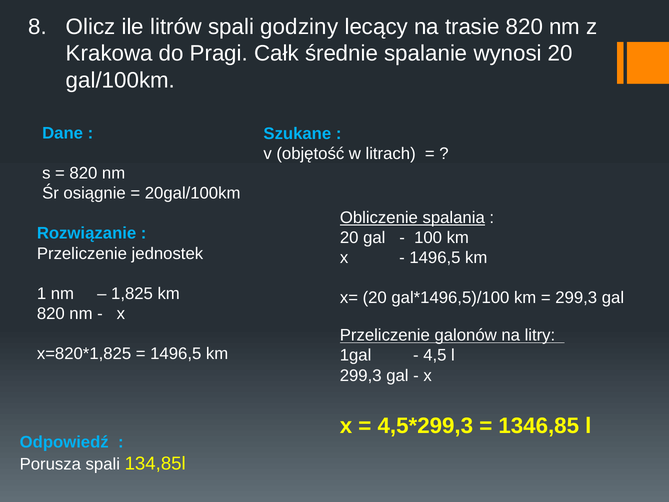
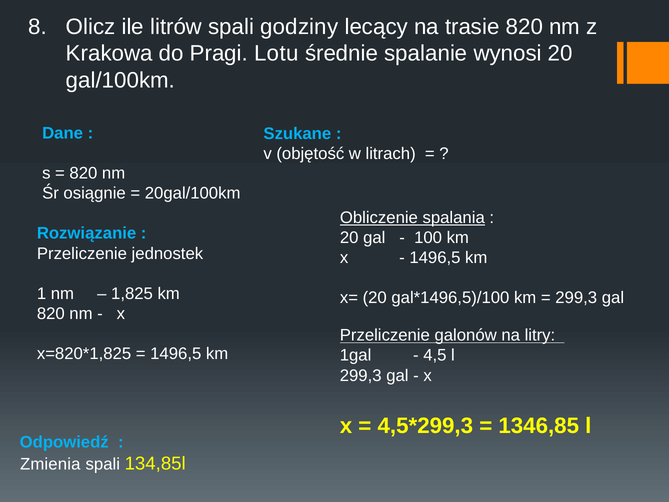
Całk: Całk -> Lotu
Porusza: Porusza -> Zmienia
